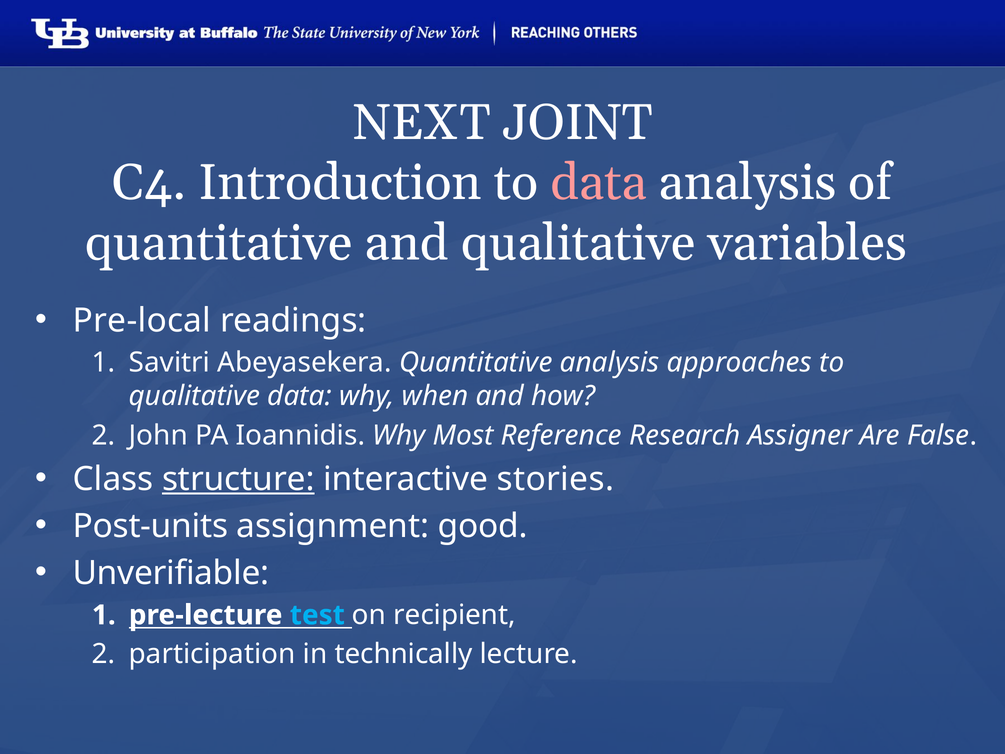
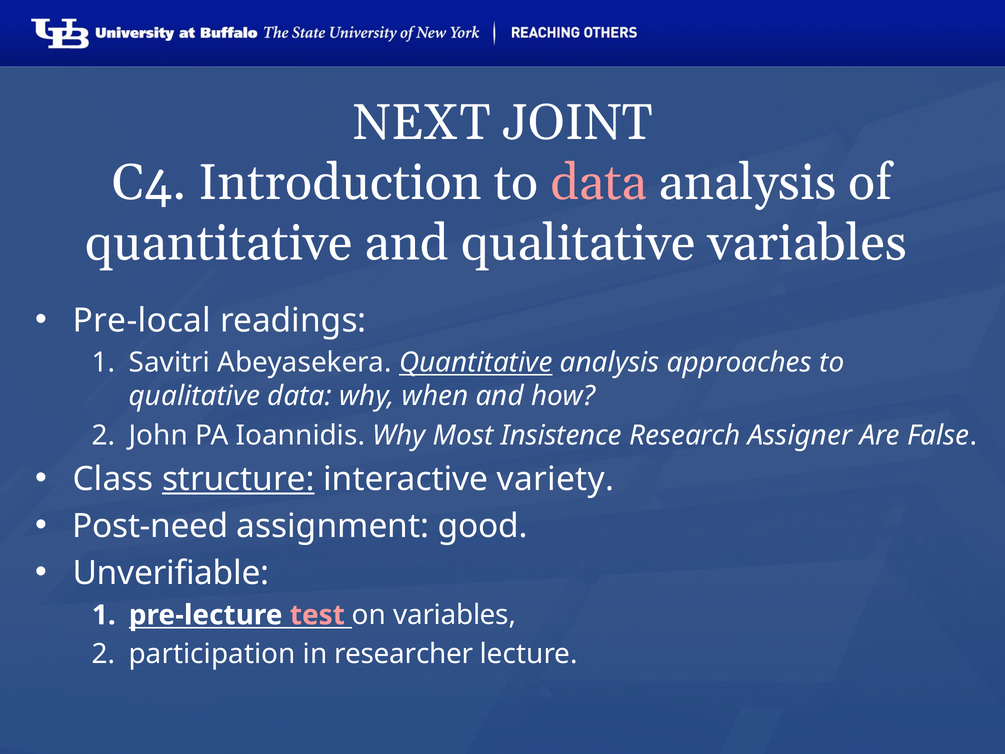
Quantitative at (476, 363) underline: none -> present
Reference: Reference -> Insistence
stories: stories -> variety
Post-units: Post-units -> Post-need
test colour: light blue -> pink
on recipient: recipient -> variables
technically: technically -> researcher
